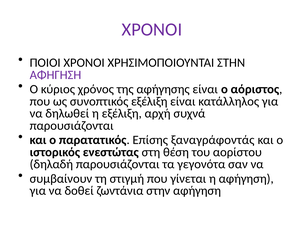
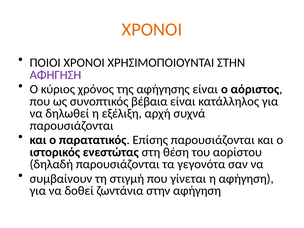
ΧΡΟΝΟΙ at (152, 29) colour: purple -> orange
συνοπτικός εξέλιξη: εξέλιξη -> βέβαια
Επίσης ξαναγράφοντάς: ξαναγράφοντάς -> παρουσιάζονται
